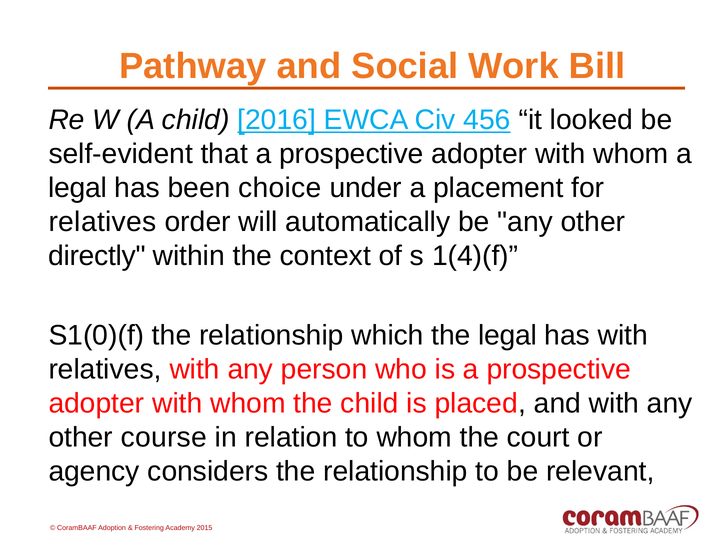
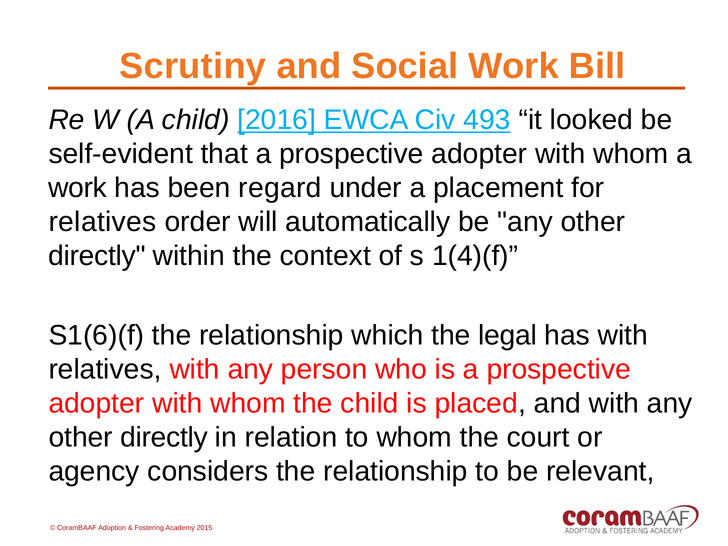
Pathway: Pathway -> Scrutiny
456: 456 -> 493
legal at (78, 188): legal -> work
choice: choice -> regard
S1(0)(f: S1(0)(f -> S1(6)(f
course at (164, 437): course -> directly
